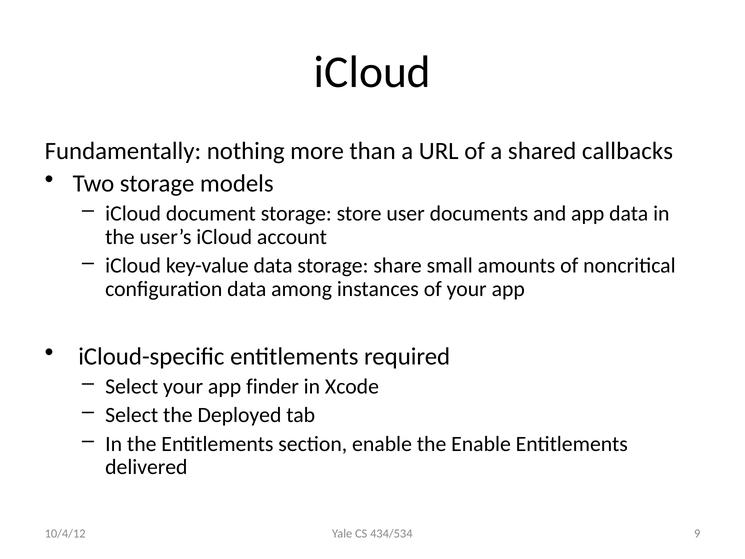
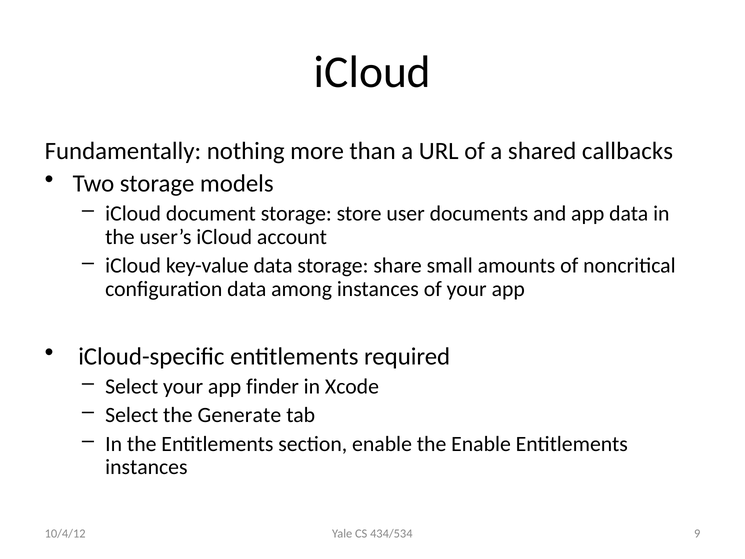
Deployed: Deployed -> Generate
delivered at (146, 467): delivered -> instances
